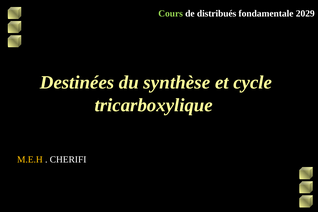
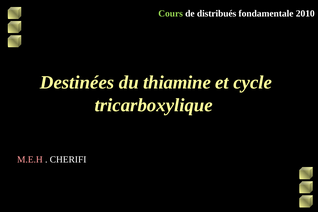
2029: 2029 -> 2010
synthèse: synthèse -> thiamine
M.E.H colour: yellow -> pink
